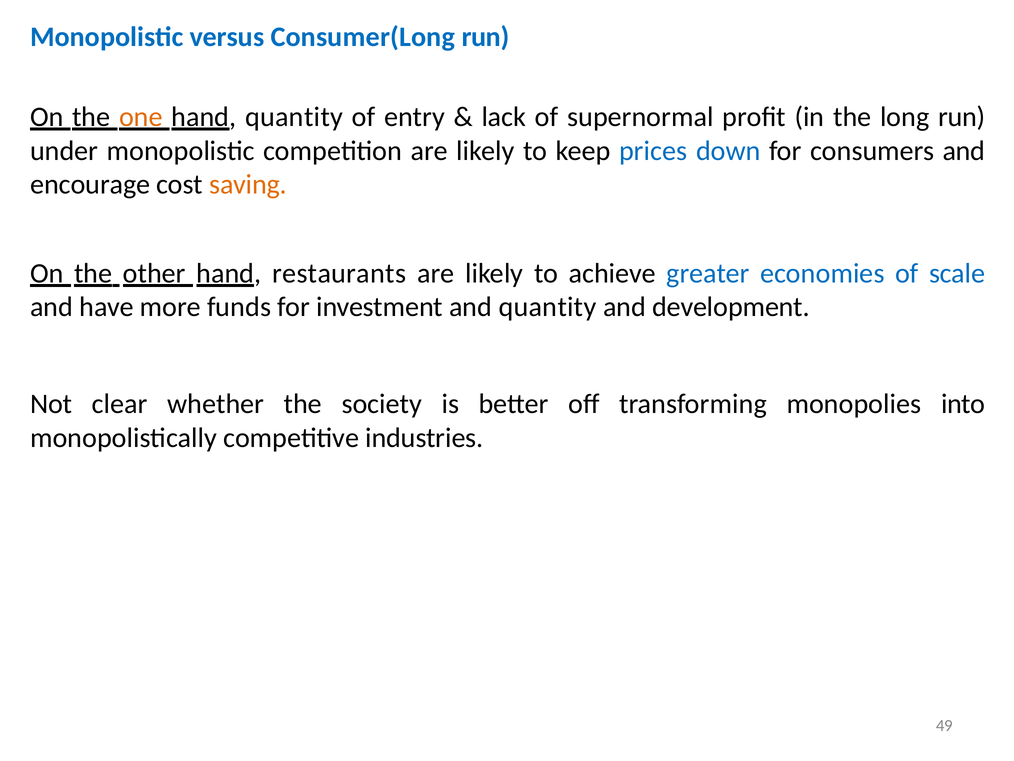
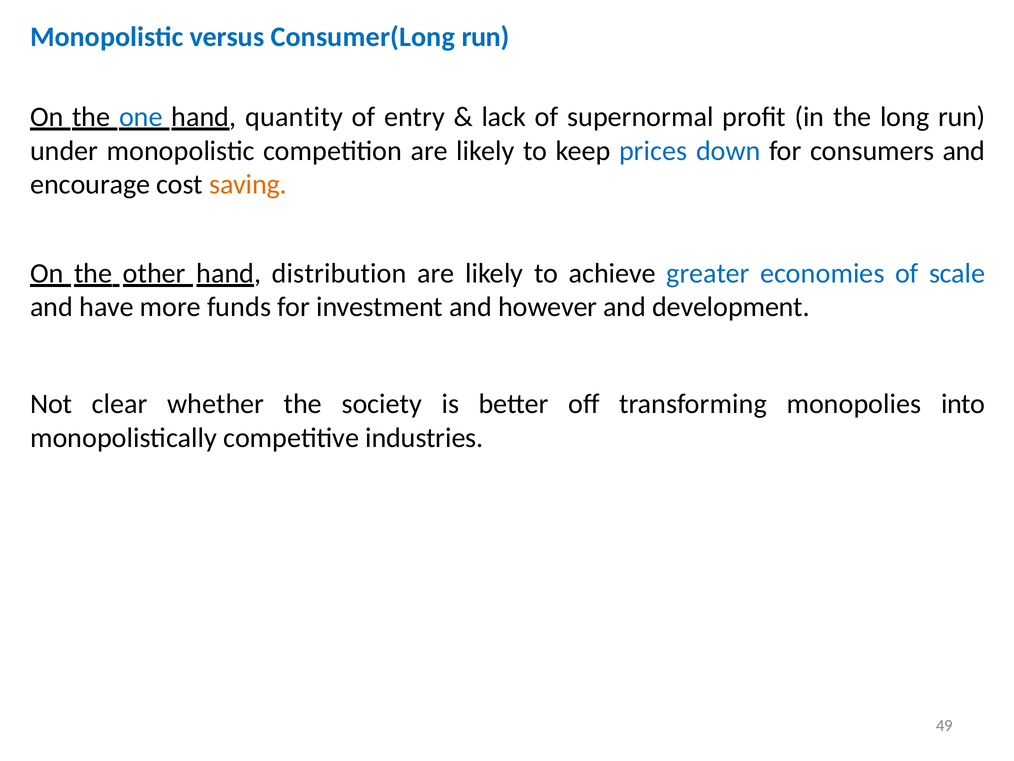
one colour: orange -> blue
restaurants: restaurants -> distribution
and quantity: quantity -> however
